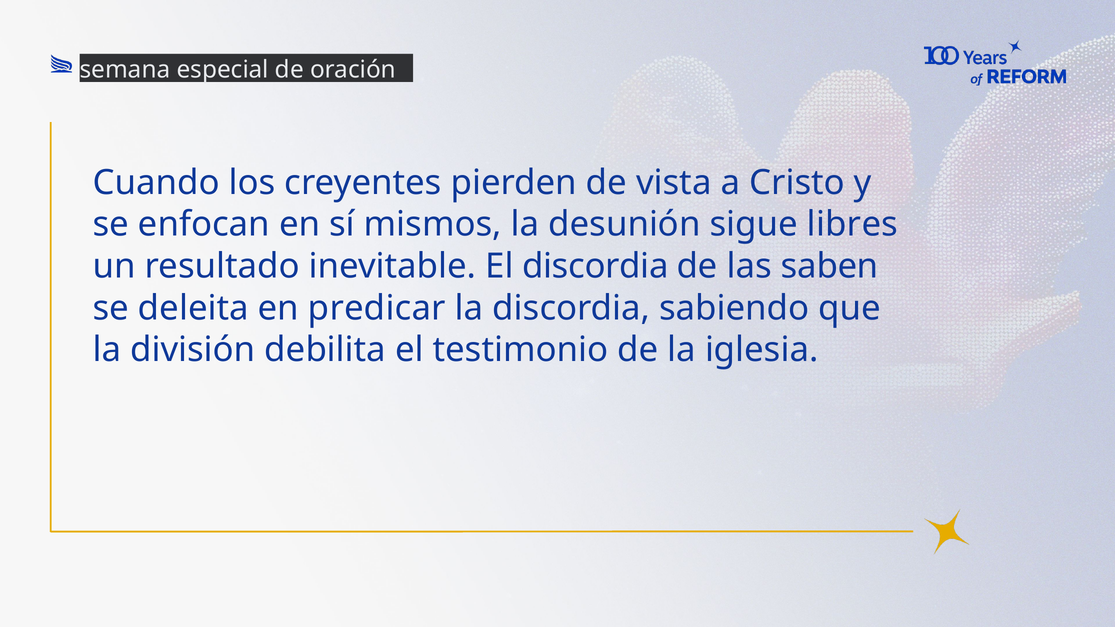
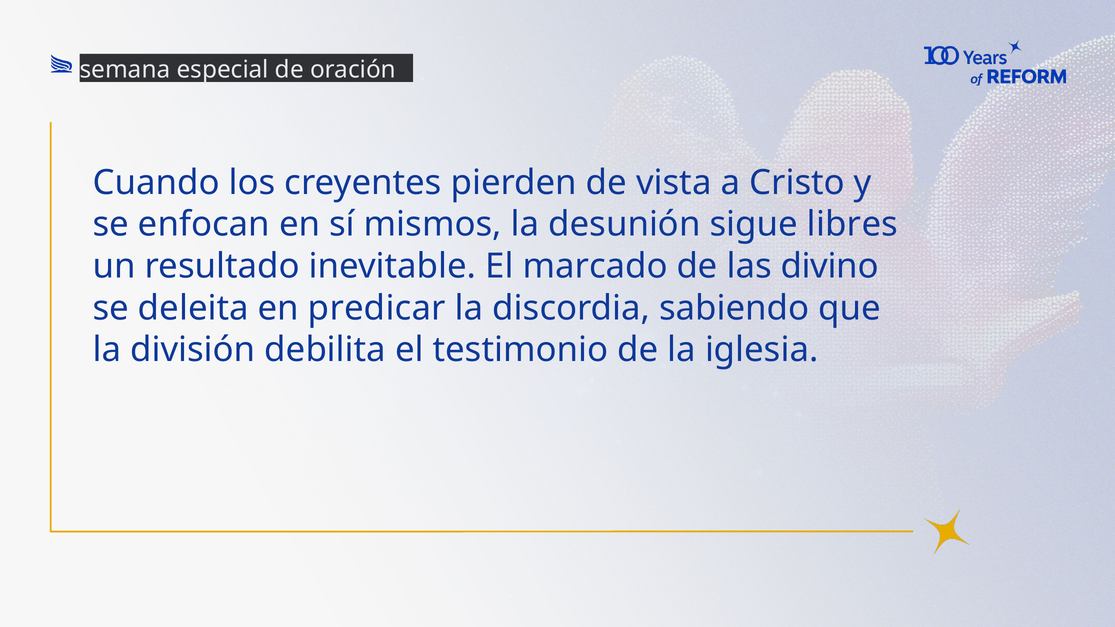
El discordia: discordia -> marcado
saben: saben -> divino
